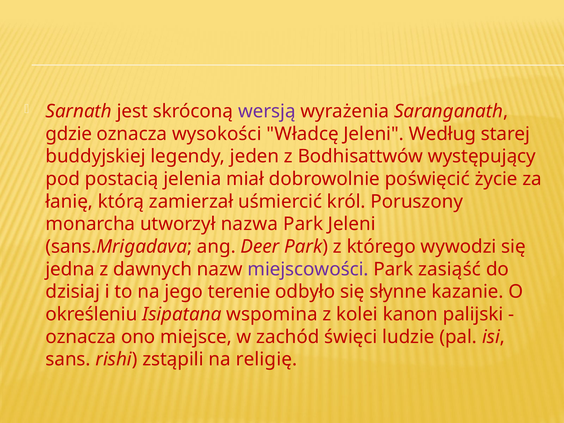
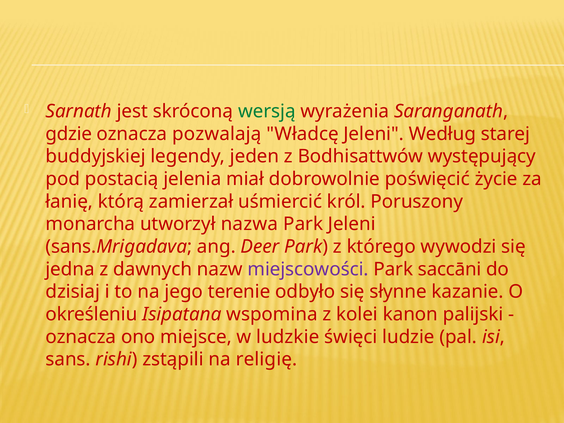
wersją colour: purple -> green
wysokości: wysokości -> pozwalają
zasiąść: zasiąść -> saccāni
zachód: zachód -> ludzkie
